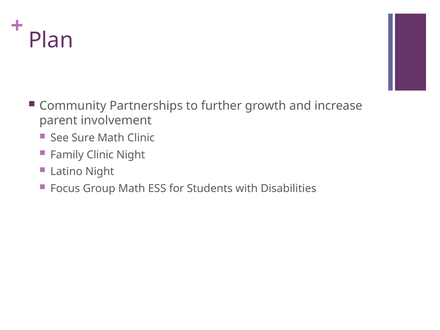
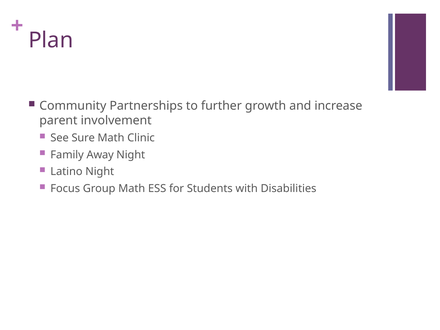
Family Clinic: Clinic -> Away
